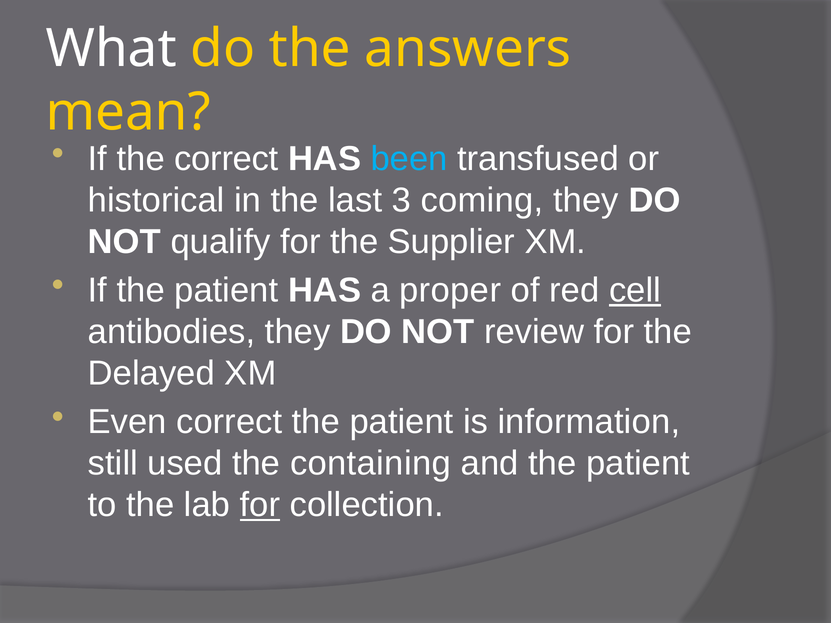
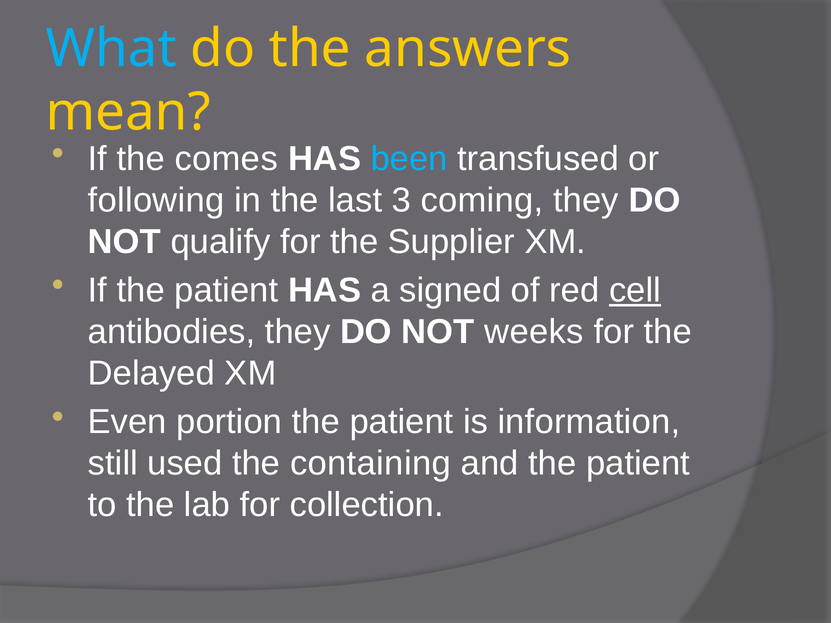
What colour: white -> light blue
the correct: correct -> comes
historical: historical -> following
proper: proper -> signed
review: review -> weeks
Even correct: correct -> portion
for at (260, 505) underline: present -> none
